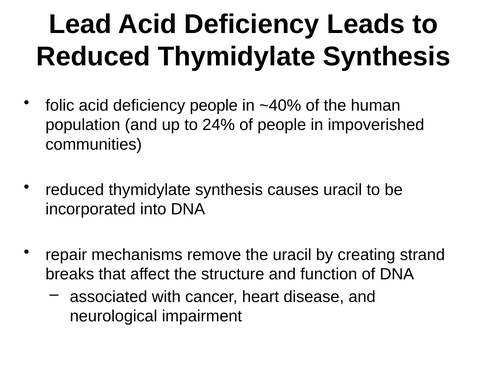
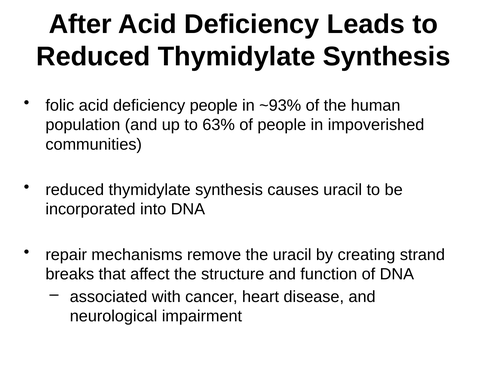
Lead: Lead -> After
~40%: ~40% -> ~93%
24%: 24% -> 63%
